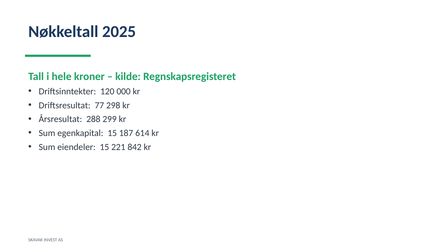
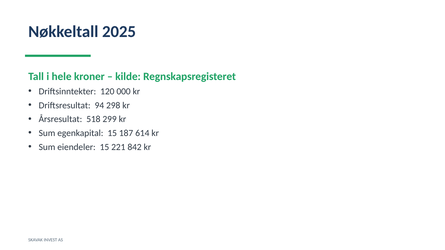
77: 77 -> 94
288: 288 -> 518
